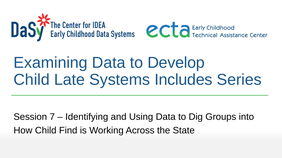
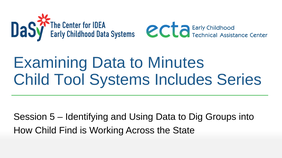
Develop: Develop -> Minutes
Late: Late -> Tool
7: 7 -> 5
